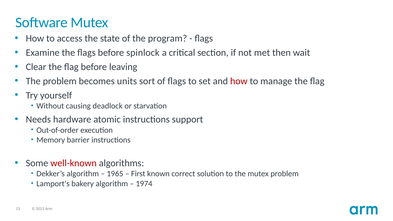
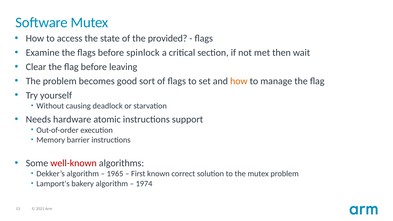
program: program -> provided
units: units -> good
how at (239, 81) colour: red -> orange
